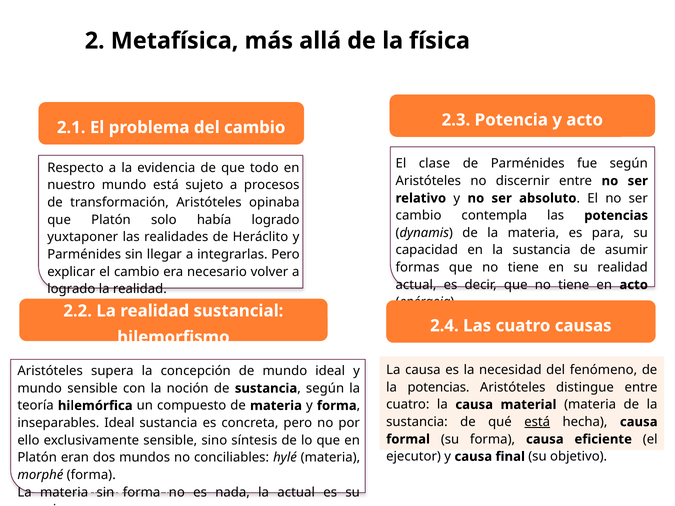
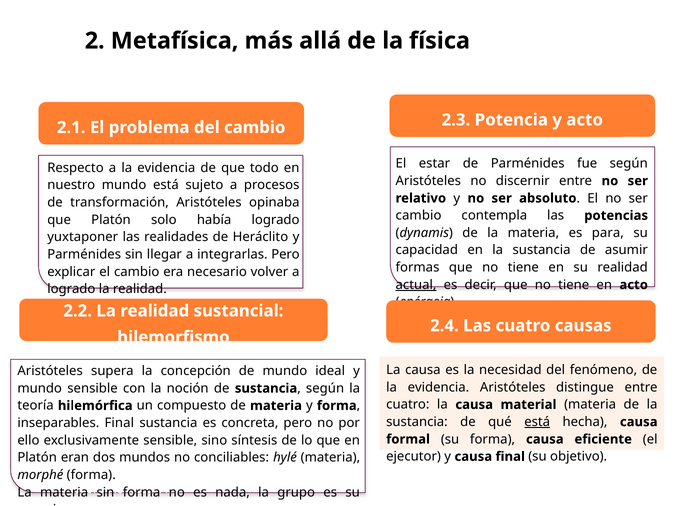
clase: clase -> estar
actual at (416, 285) underline: none -> present
potencias at (439, 387): potencias -> evidencia
inseparables Ideal: Ideal -> Final
la actual: actual -> grupo
